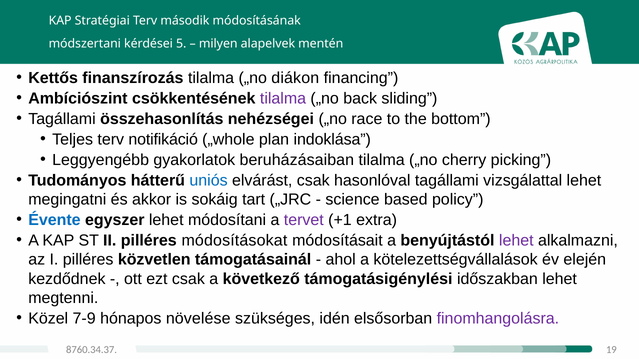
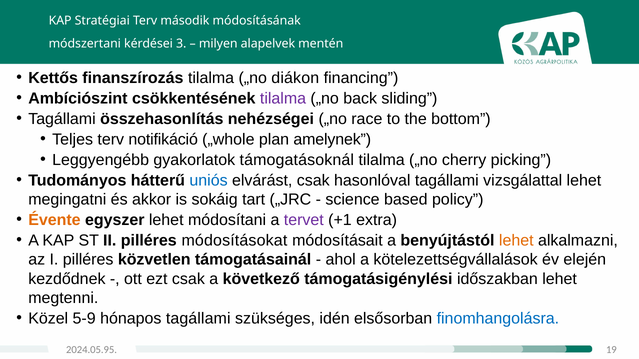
5: 5 -> 3
indoklása: indoklása -> amelynek
beruházásaiban: beruházásaiban -> támogatásoknál
Évente colour: blue -> orange
lehet at (516, 241) colour: purple -> orange
7-9: 7-9 -> 5-9
hónapos növelése: növelése -> tagállami
finomhangolásra colour: purple -> blue
8760.34.37: 8760.34.37 -> 2024.05.95
